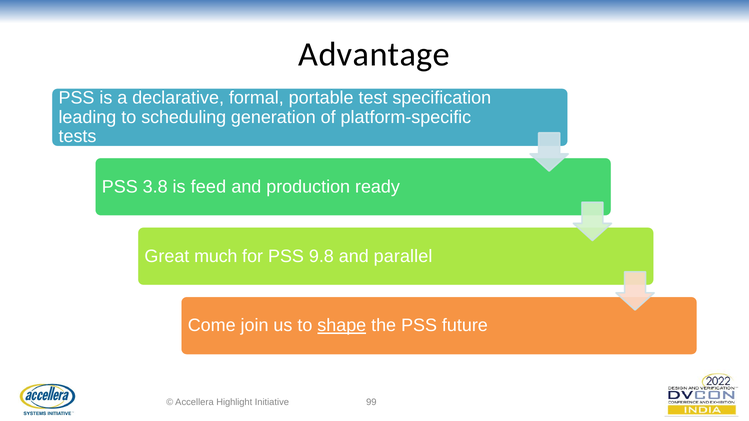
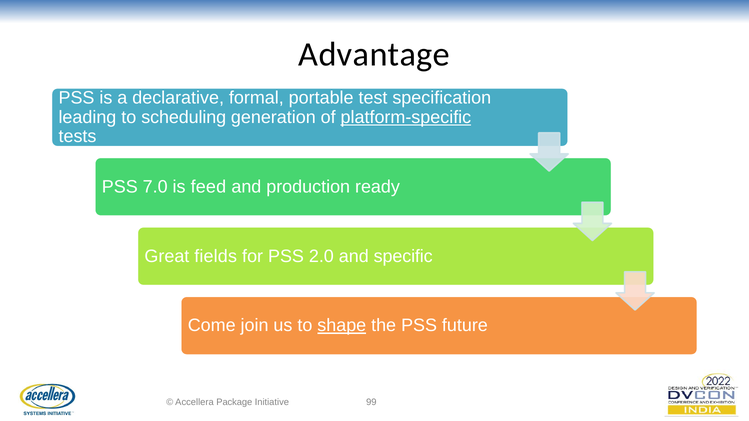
platform-specific underline: none -> present
3.8: 3.8 -> 7.0
much: much -> fields
9.8: 9.8 -> 2.0
parallel: parallel -> specific
Highlight: Highlight -> Package
